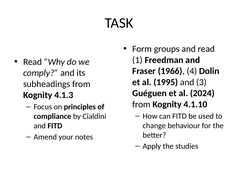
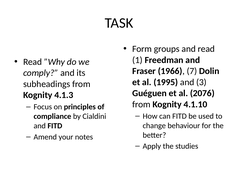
4: 4 -> 7
2024: 2024 -> 2076
